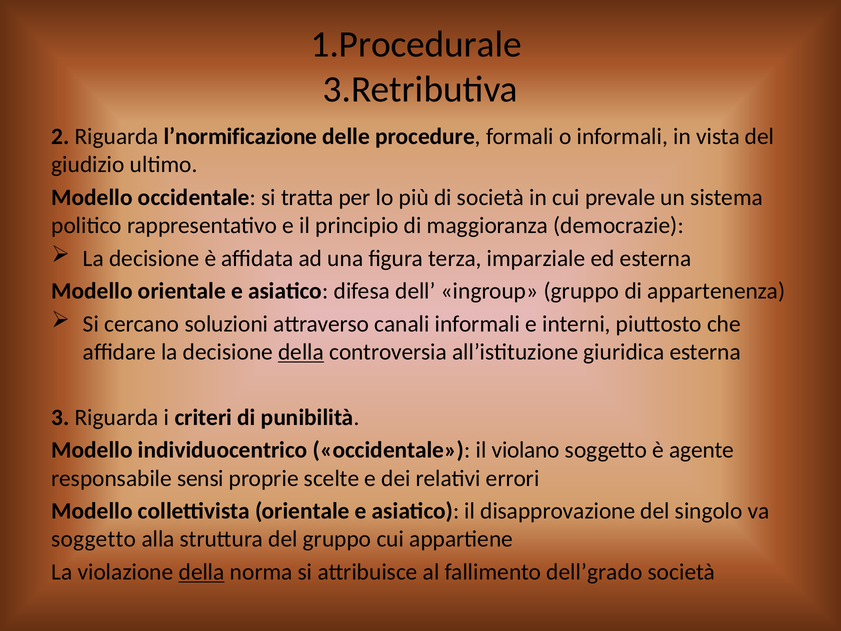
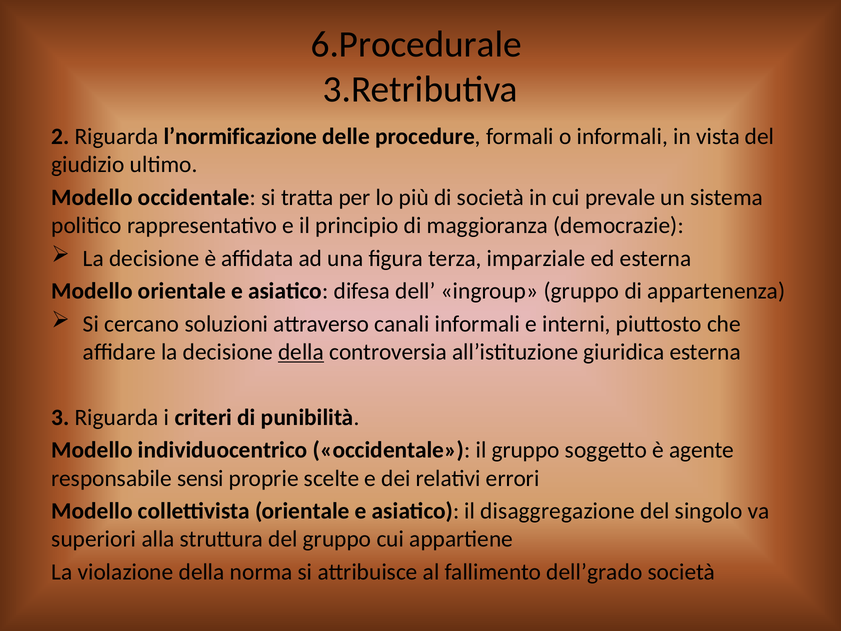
1.Procedurale: 1.Procedurale -> 6.Procedurale
il violano: violano -> gruppo
disapprovazione: disapprovazione -> disaggregazione
soggetto at (94, 539): soggetto -> superiori
della at (202, 572) underline: present -> none
